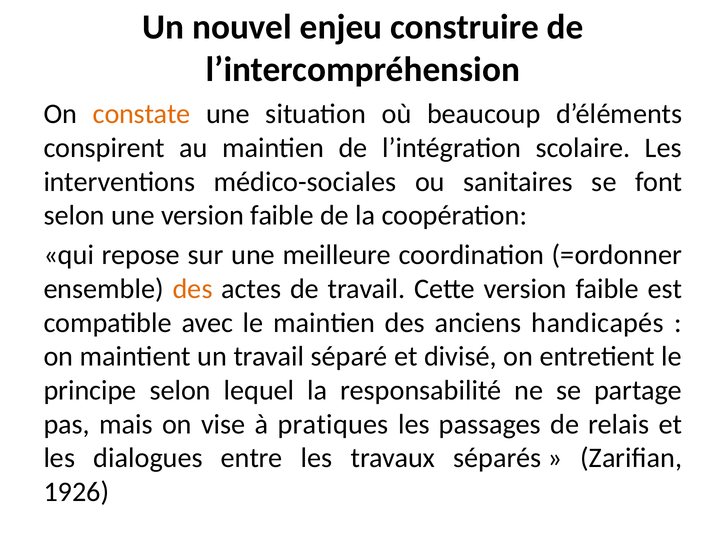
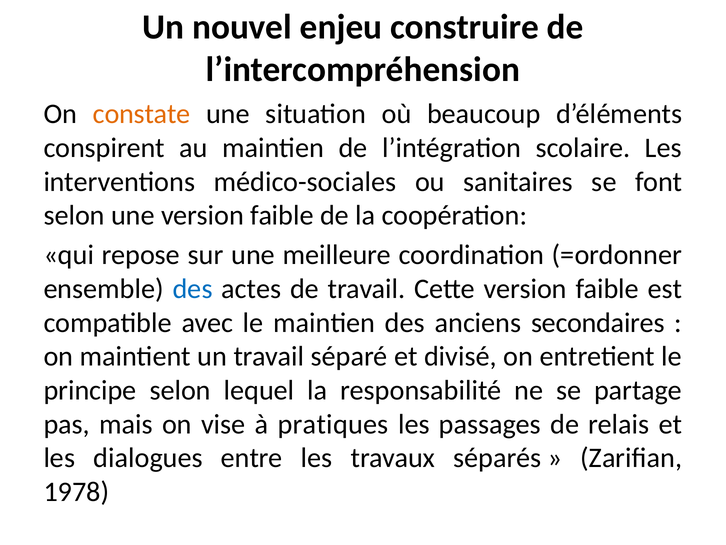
des at (193, 289) colour: orange -> blue
handicapés: handicapés -> secondaires
1926: 1926 -> 1978
